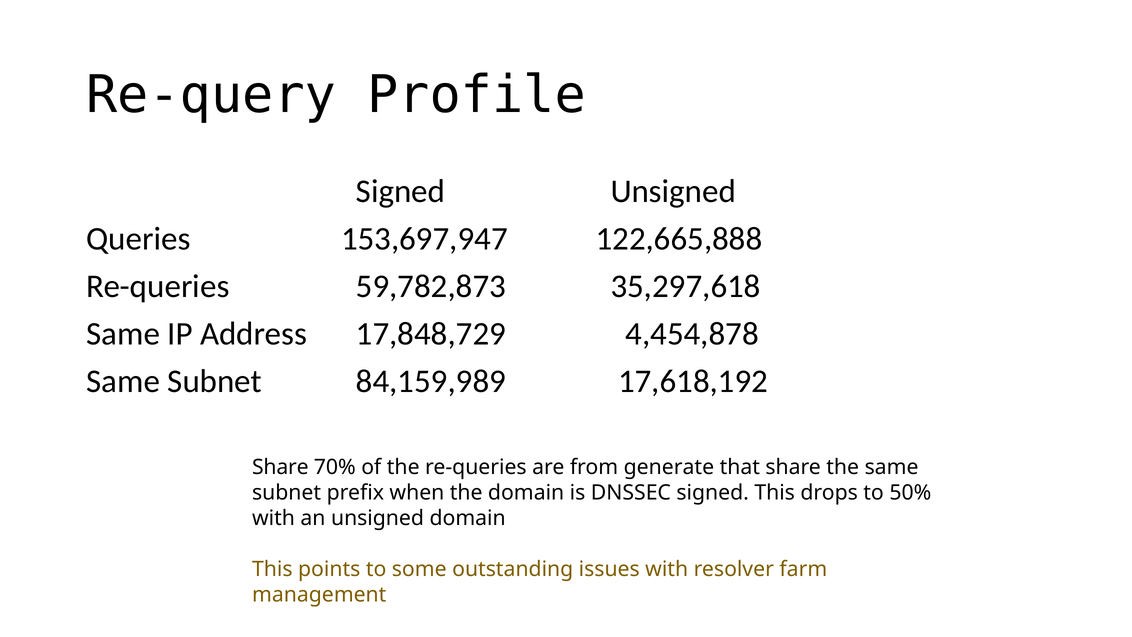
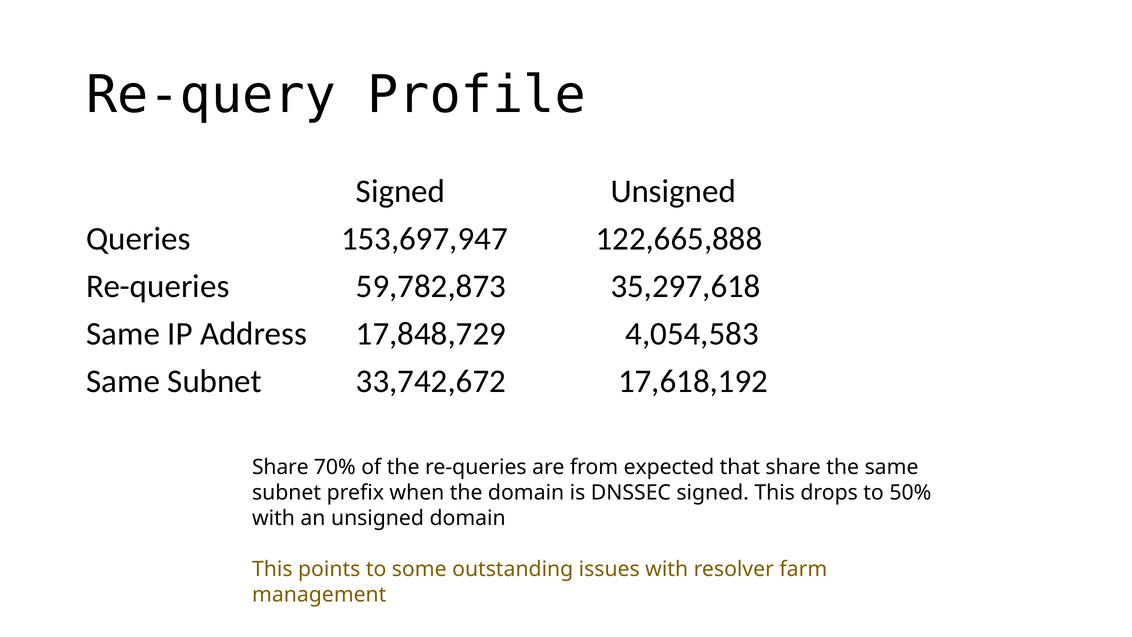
4,454,878: 4,454,878 -> 4,054,583
84,159,989: 84,159,989 -> 33,742,672
generate: generate -> expected
